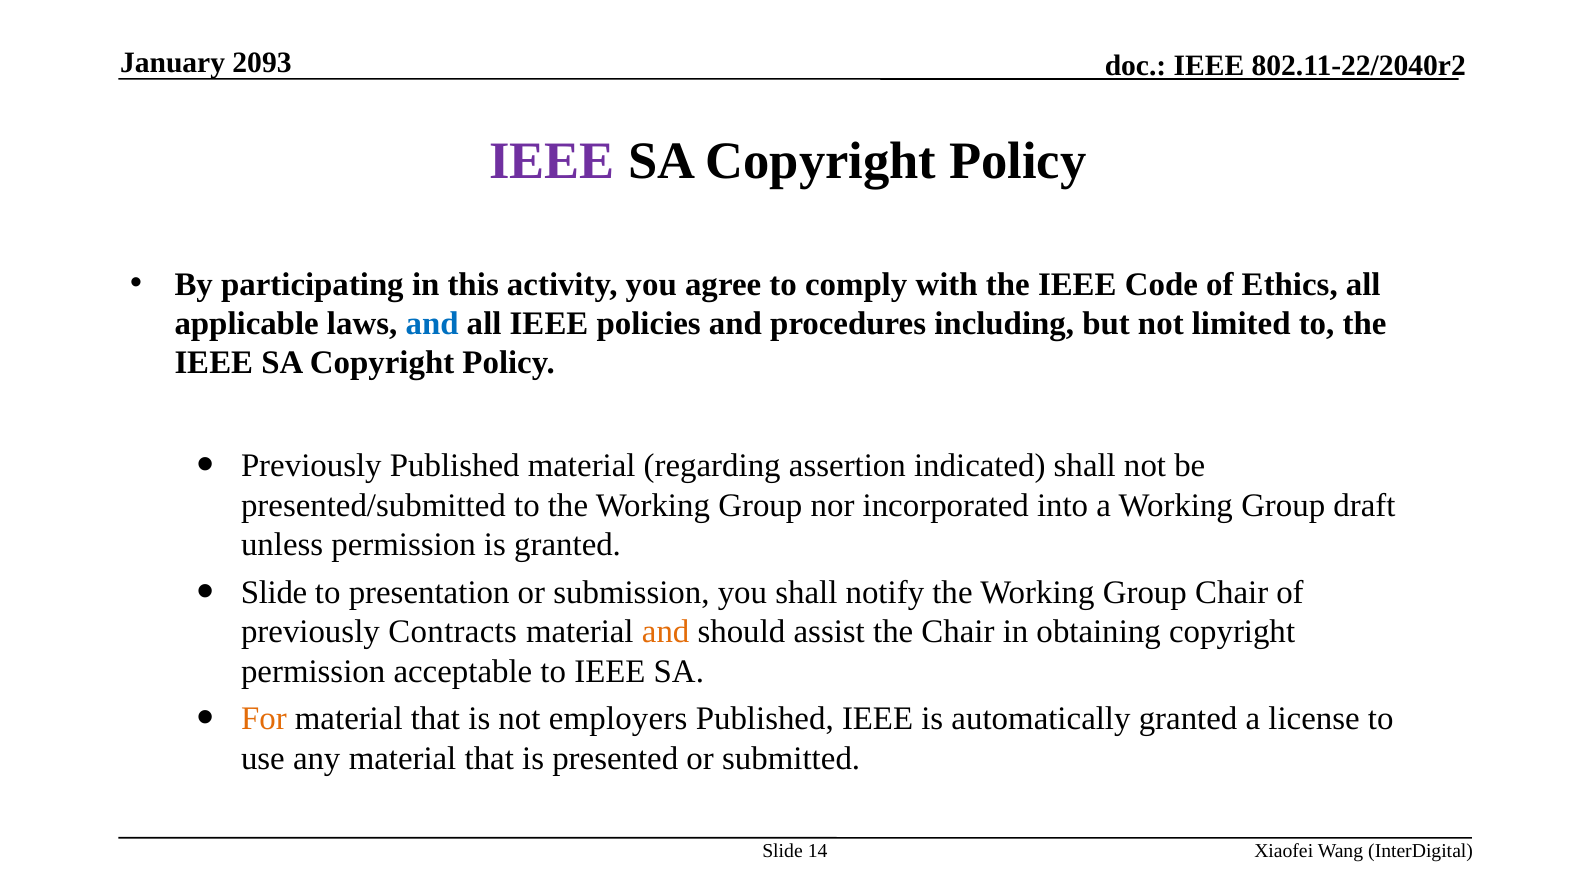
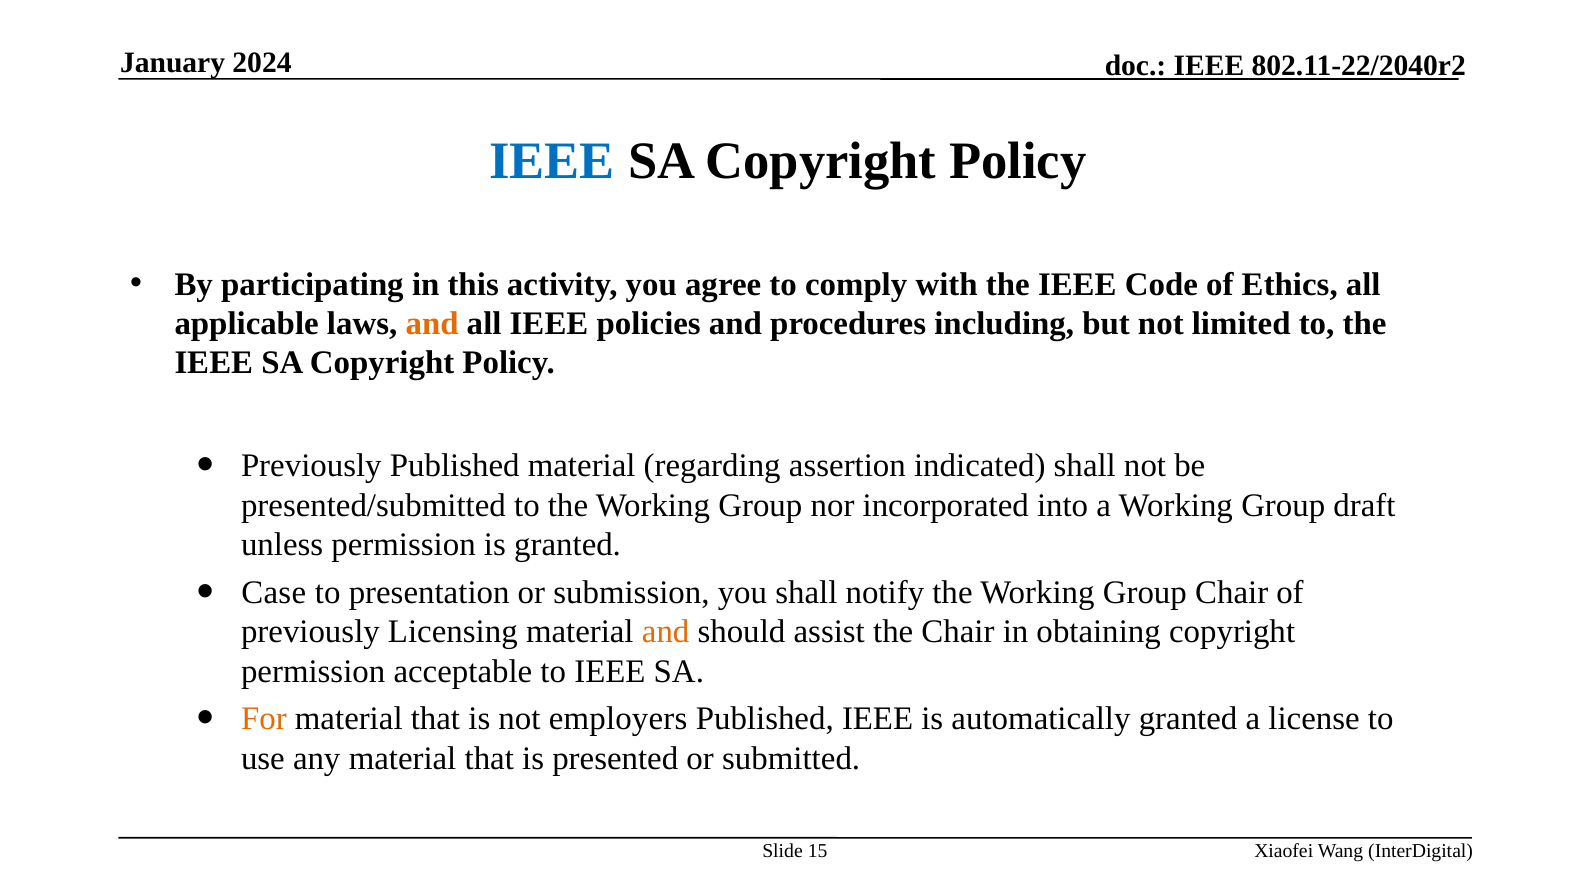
2093: 2093 -> 2024
IEEE at (552, 161) colour: purple -> blue
and at (432, 324) colour: blue -> orange
Slide at (274, 592): Slide -> Case
Contracts: Contracts -> Licensing
14: 14 -> 15
